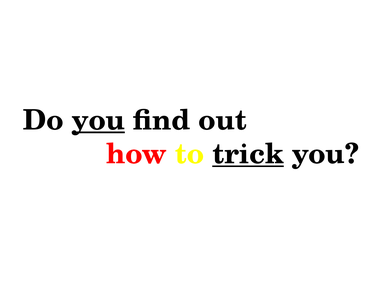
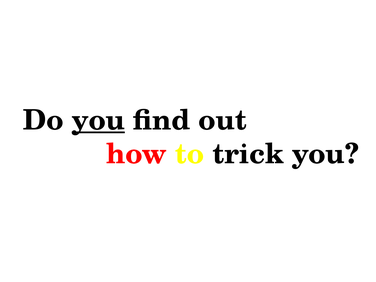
trick underline: present -> none
